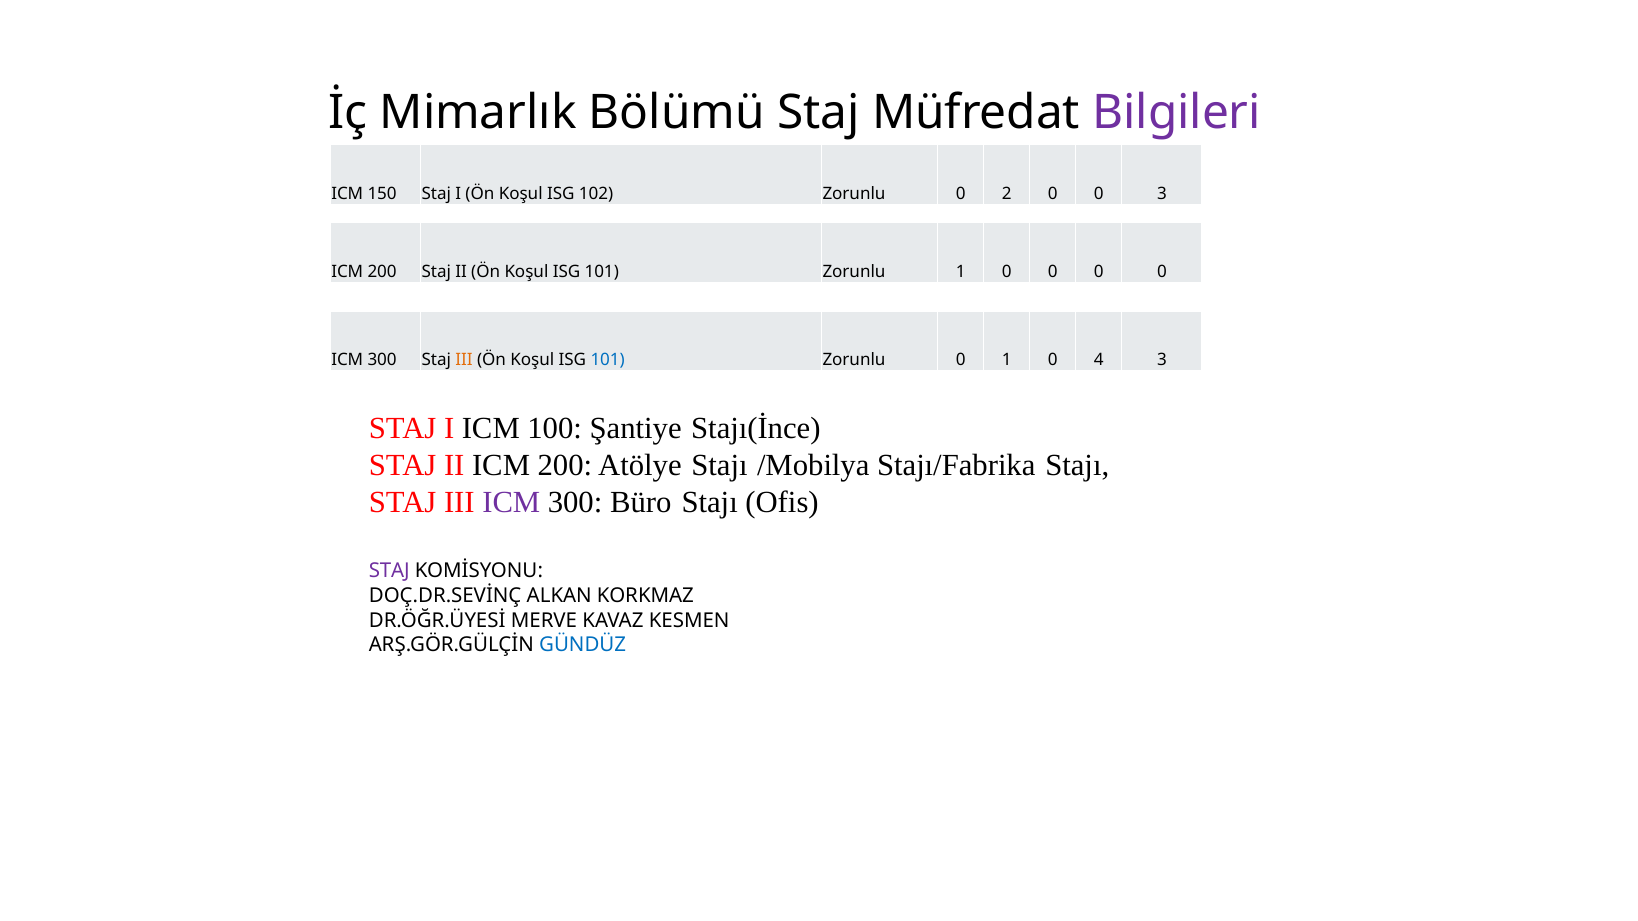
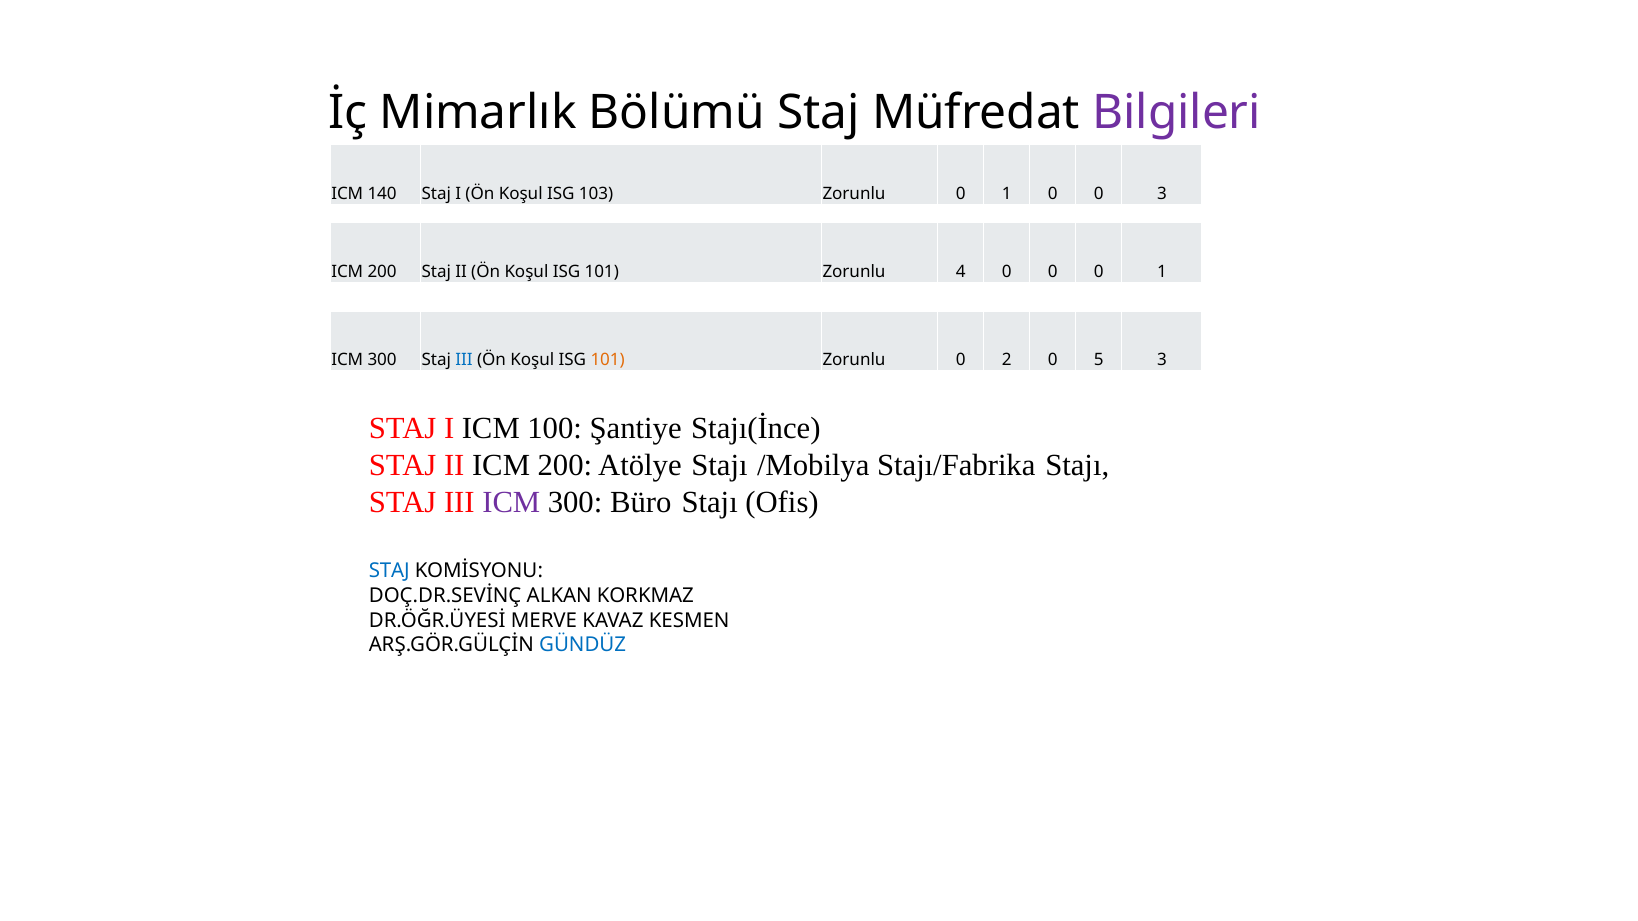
150: 150 -> 140
102: 102 -> 103
Zorunlu 0 2: 2 -> 1
Zorunlu 1: 1 -> 4
0 0 0 0: 0 -> 1
III at (464, 360) colour: orange -> blue
101 at (608, 360) colour: blue -> orange
0 1: 1 -> 2
4: 4 -> 5
STAJ at (389, 571) colour: purple -> blue
